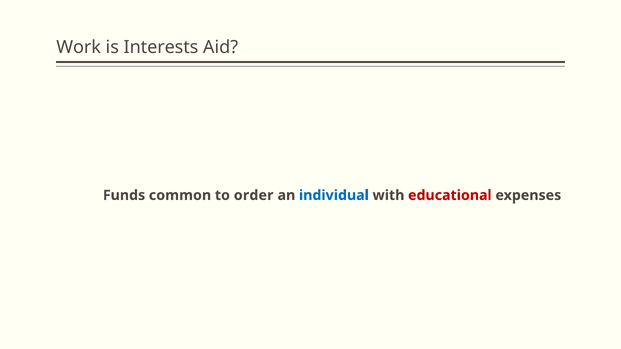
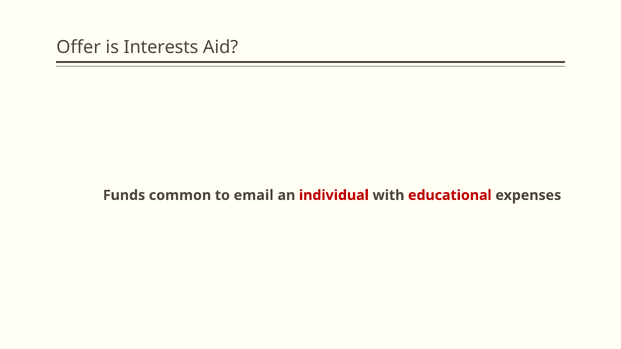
Work: Work -> Offer
order: order -> email
individual colour: blue -> red
